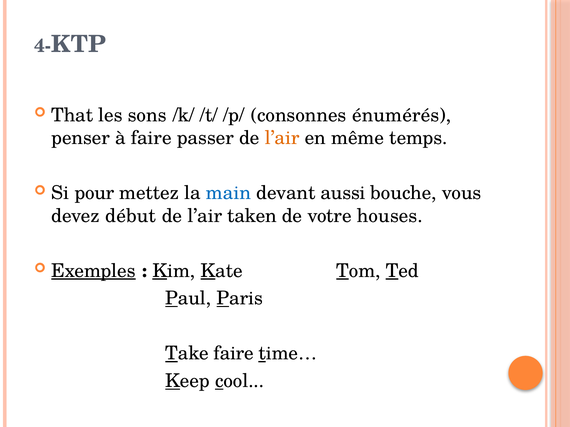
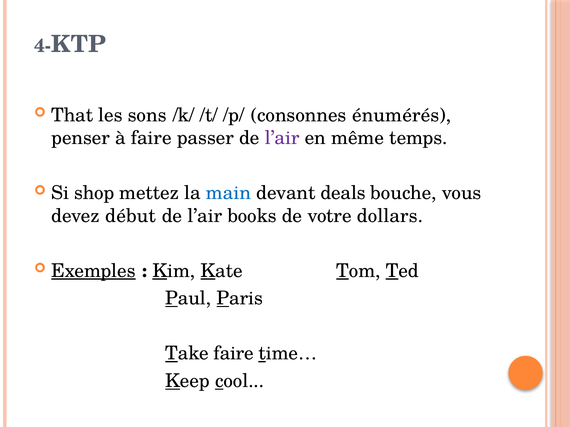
l’air at (282, 138) colour: orange -> purple
pour: pour -> shop
aussi: aussi -> deals
taken: taken -> books
houses: houses -> dollars
